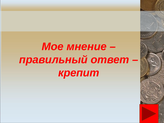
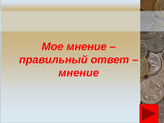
крепит at (79, 73): крепит -> мнение
